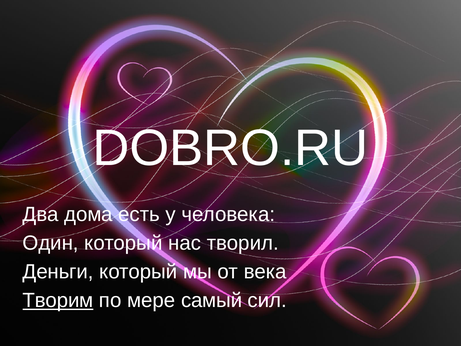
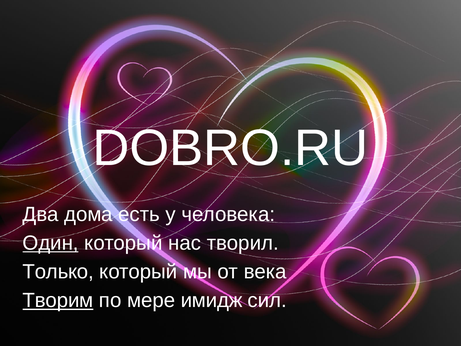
Один underline: none -> present
Деньги: Деньги -> Только
самый: самый -> имидж
